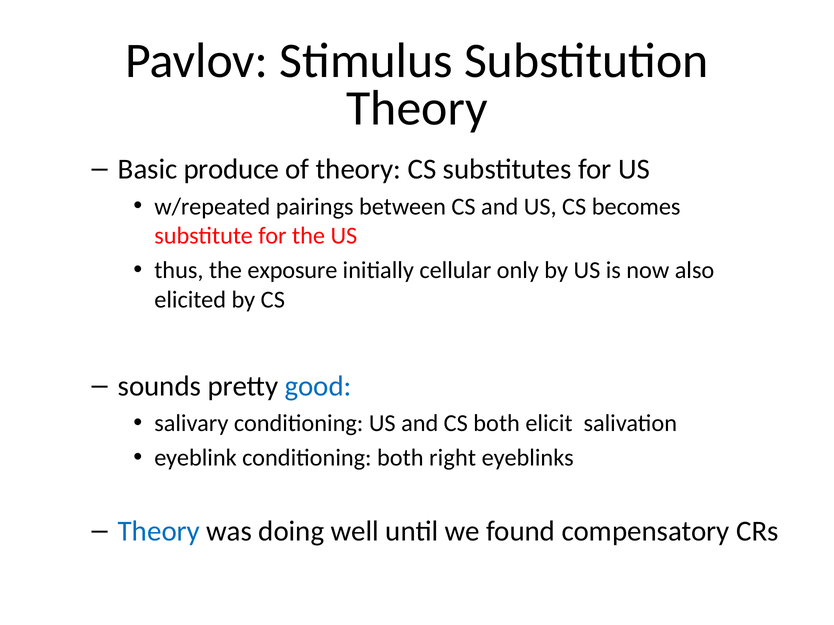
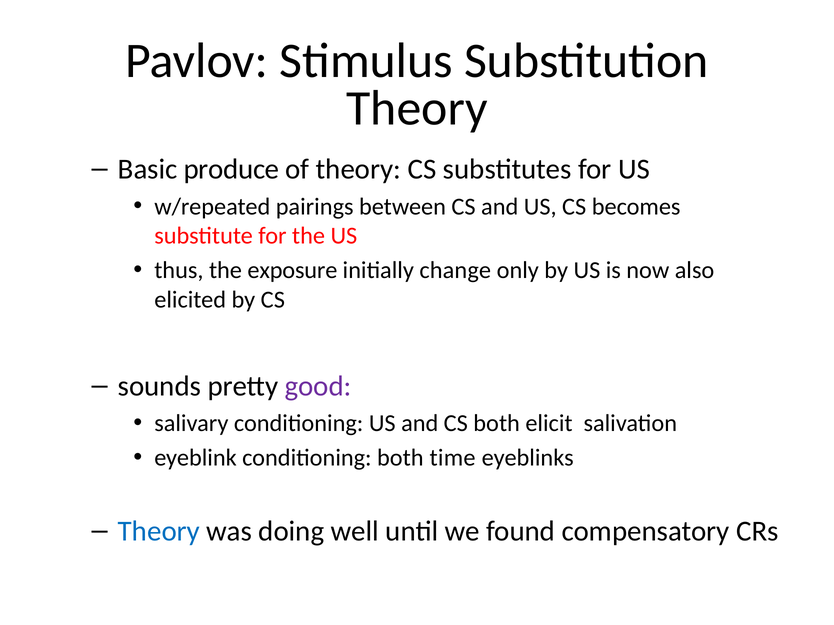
cellular: cellular -> change
good colour: blue -> purple
right: right -> time
